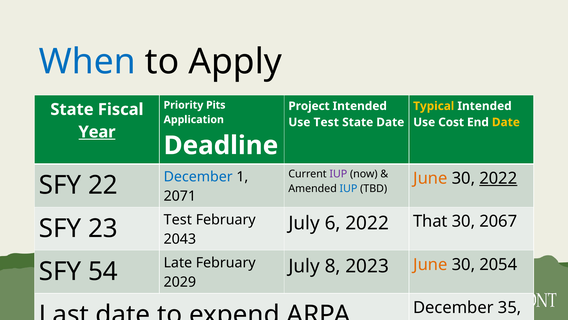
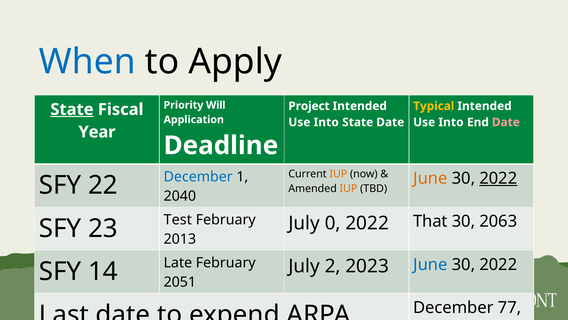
Pits: Pits -> Will
State at (72, 109) underline: none -> present
Test at (326, 122): Test -> Into
Cost at (451, 122): Cost -> Into
Date at (506, 122) colour: yellow -> pink
Year underline: present -> none
IUP at (338, 174) colour: purple -> orange
IUP at (348, 188) colour: blue -> orange
2071: 2071 -> 2040
6: 6 -> 0
2067: 2067 -> 2063
2043: 2043 -> 2013
8: 8 -> 2
June at (430, 264) colour: orange -> blue
2054 at (498, 264): 2054 -> 2022
54: 54 -> 14
2029: 2029 -> 2051
35: 35 -> 77
